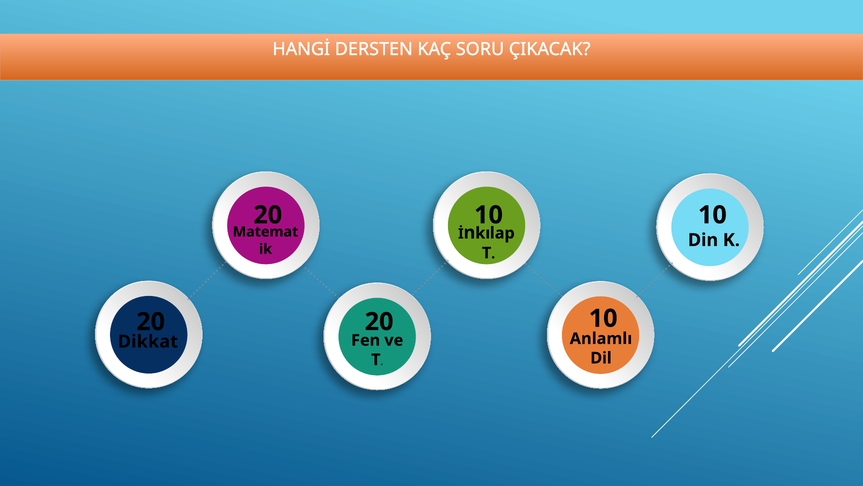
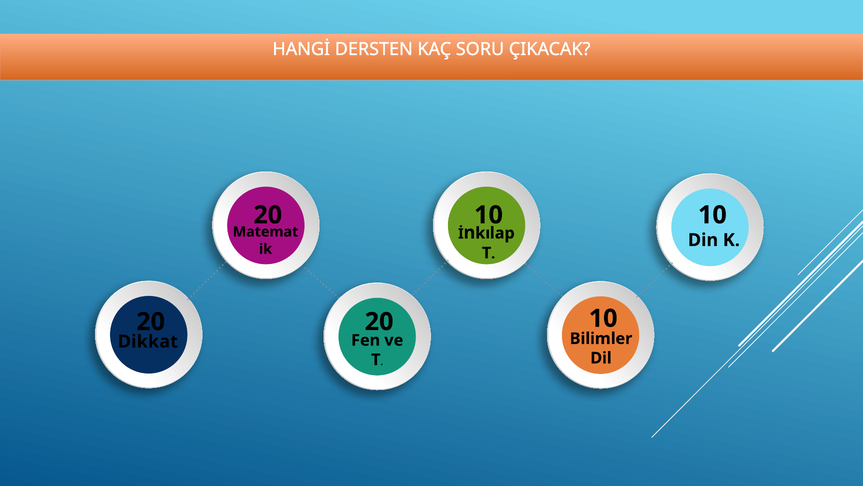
Anlamlı: Anlamlı -> Bilimler
